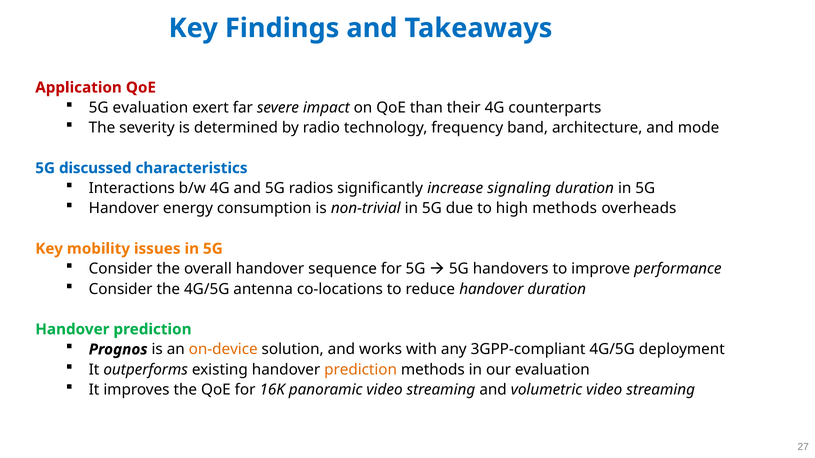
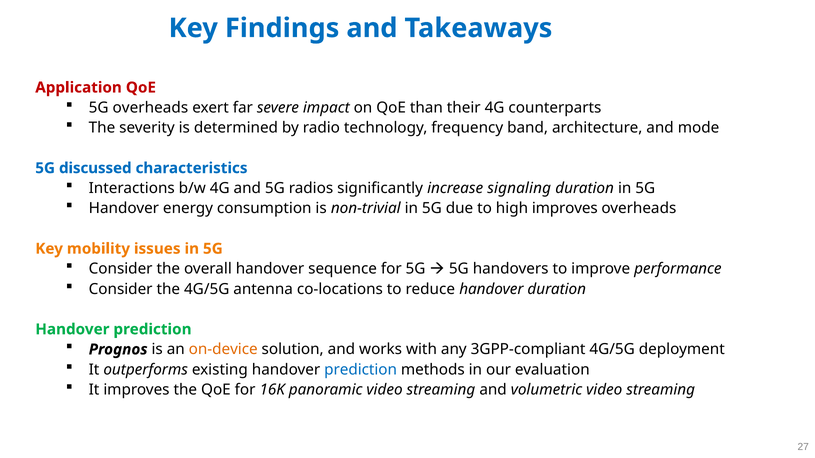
5G evaluation: evaluation -> overheads
high methods: methods -> improves
prediction at (361, 370) colour: orange -> blue
